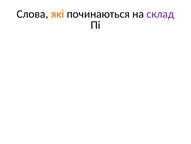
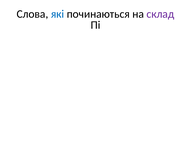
які colour: orange -> blue
